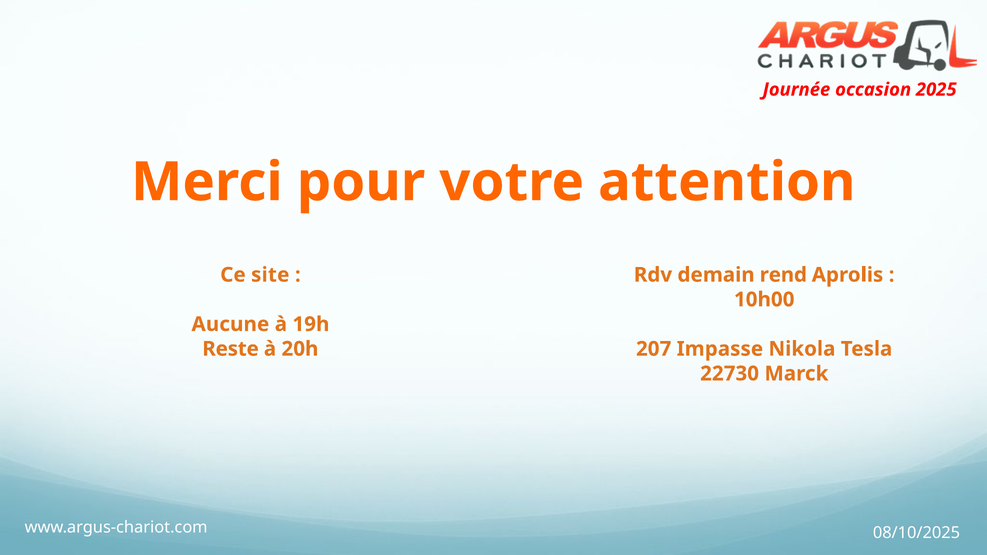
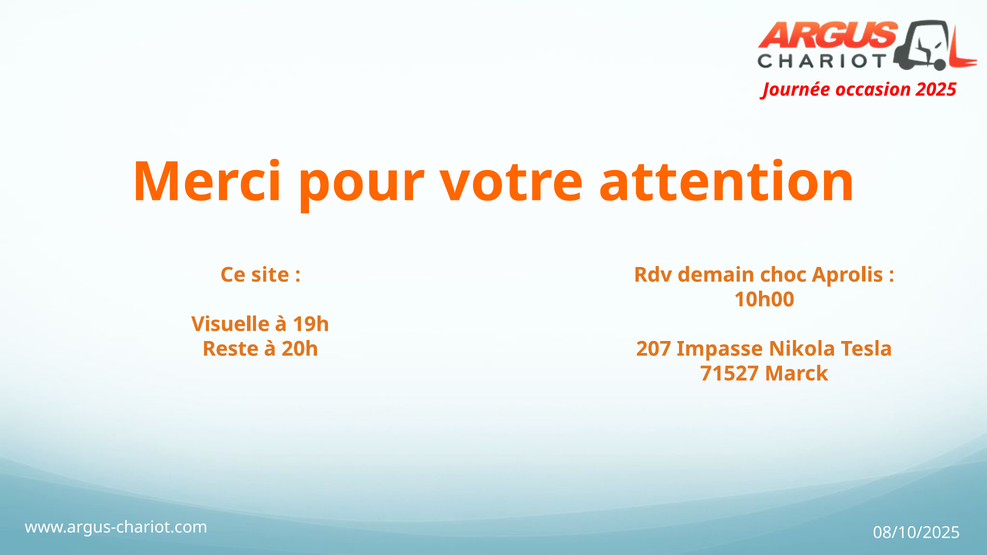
rend: rend -> choc
Aucune: Aucune -> Visuelle
22730: 22730 -> 71527
